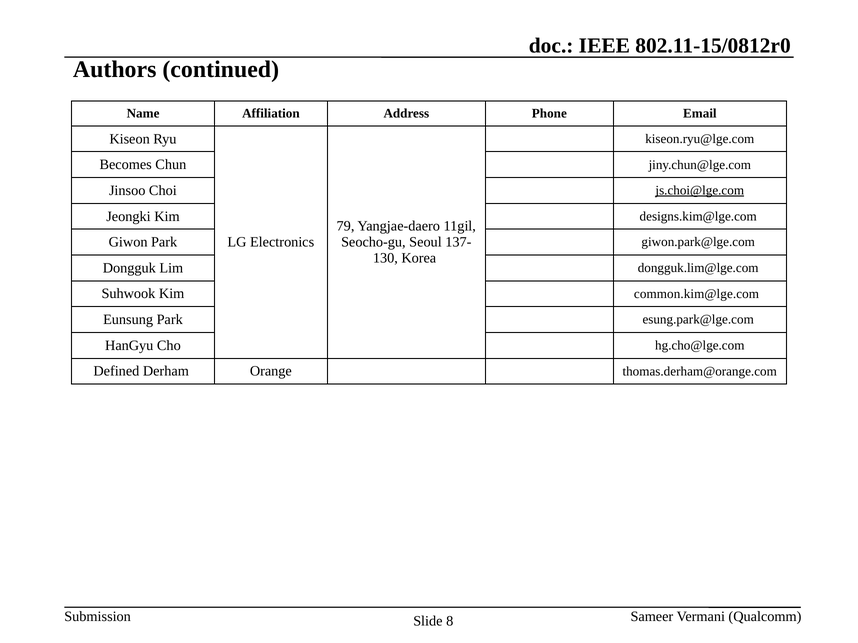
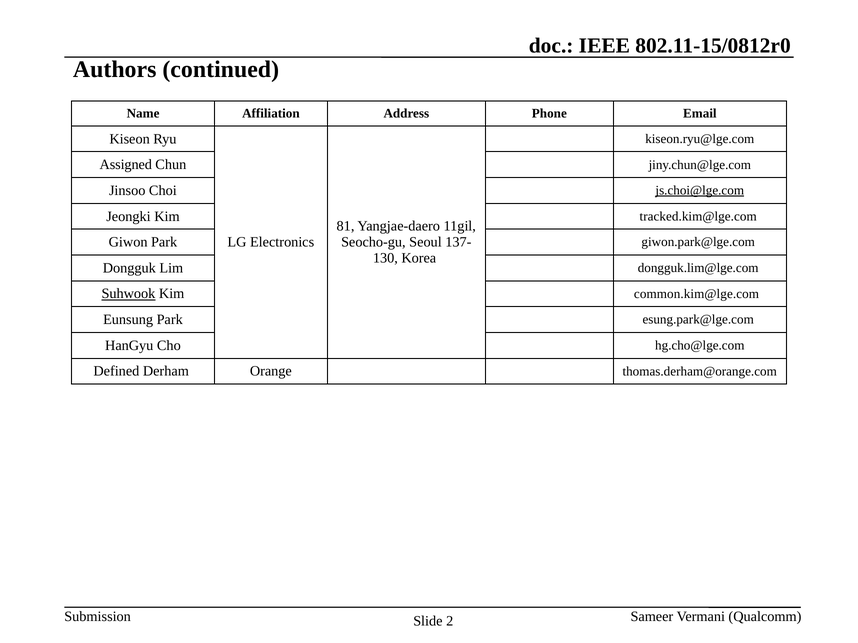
Becomes: Becomes -> Assigned
designs.kim@lge.com: designs.kim@lge.com -> tracked.kim@lge.com
79: 79 -> 81
Suhwook underline: none -> present
8: 8 -> 2
